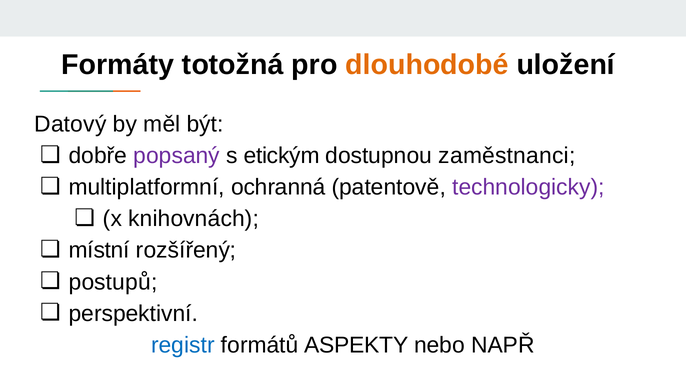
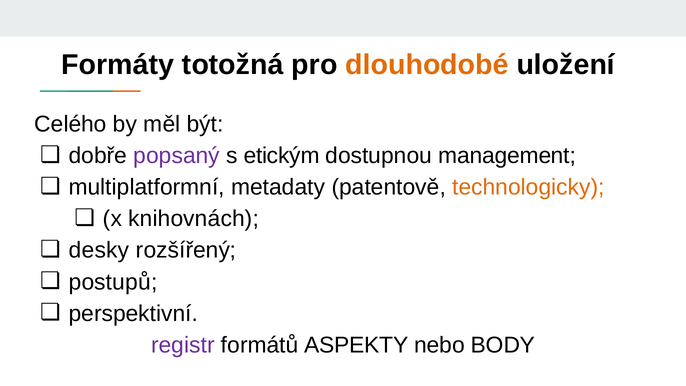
Datový: Datový -> Celého
zaměstnanci: zaměstnanci -> management
ochranná: ochranná -> metadaty
technologicky colour: purple -> orange
místní: místní -> desky
registr colour: blue -> purple
NAPŘ: NAPŘ -> BODY
